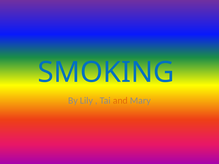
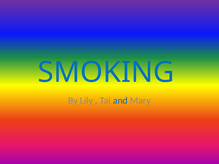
and colour: orange -> blue
